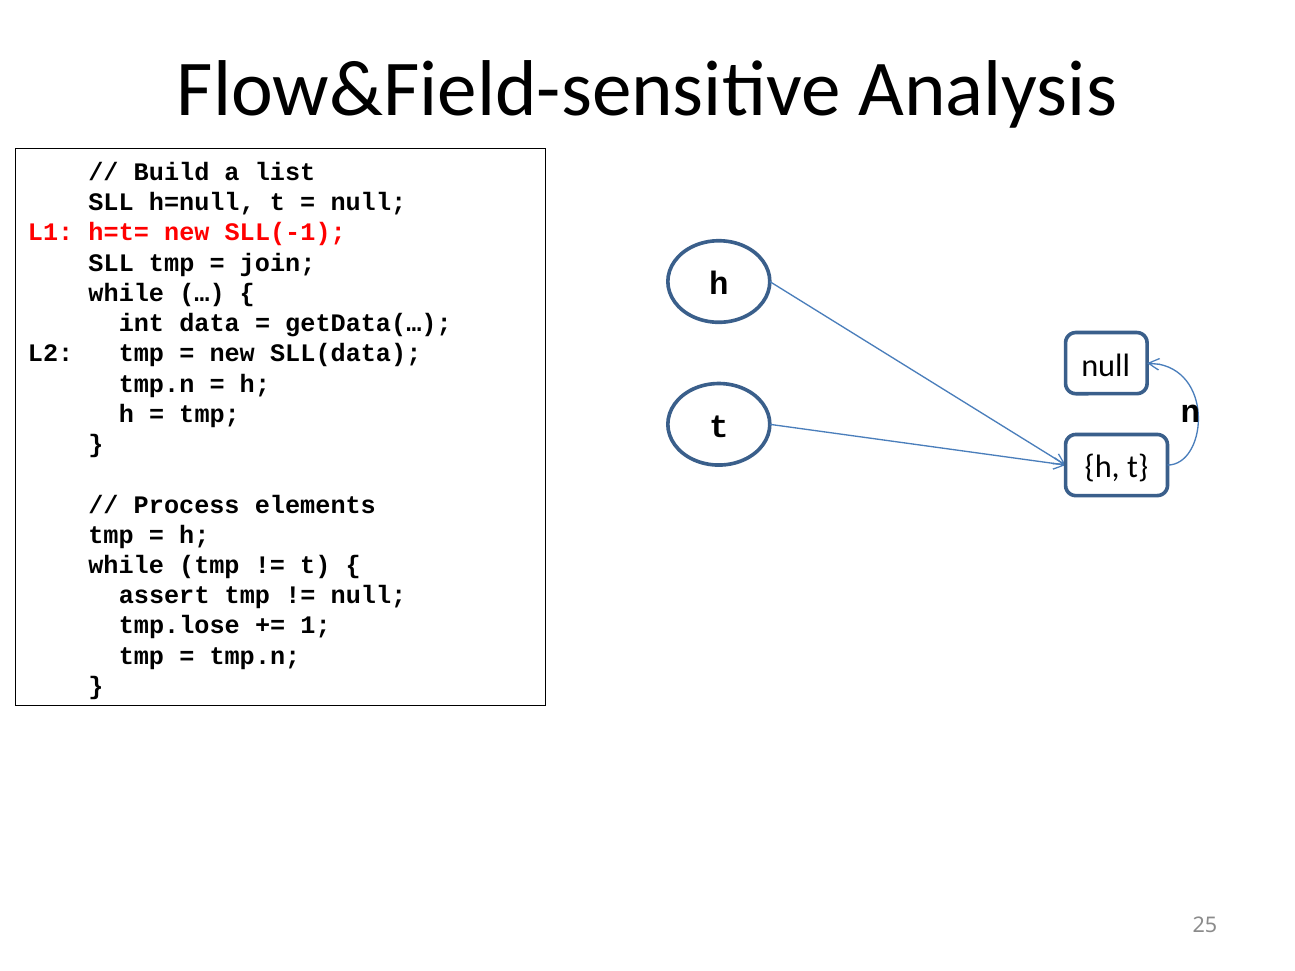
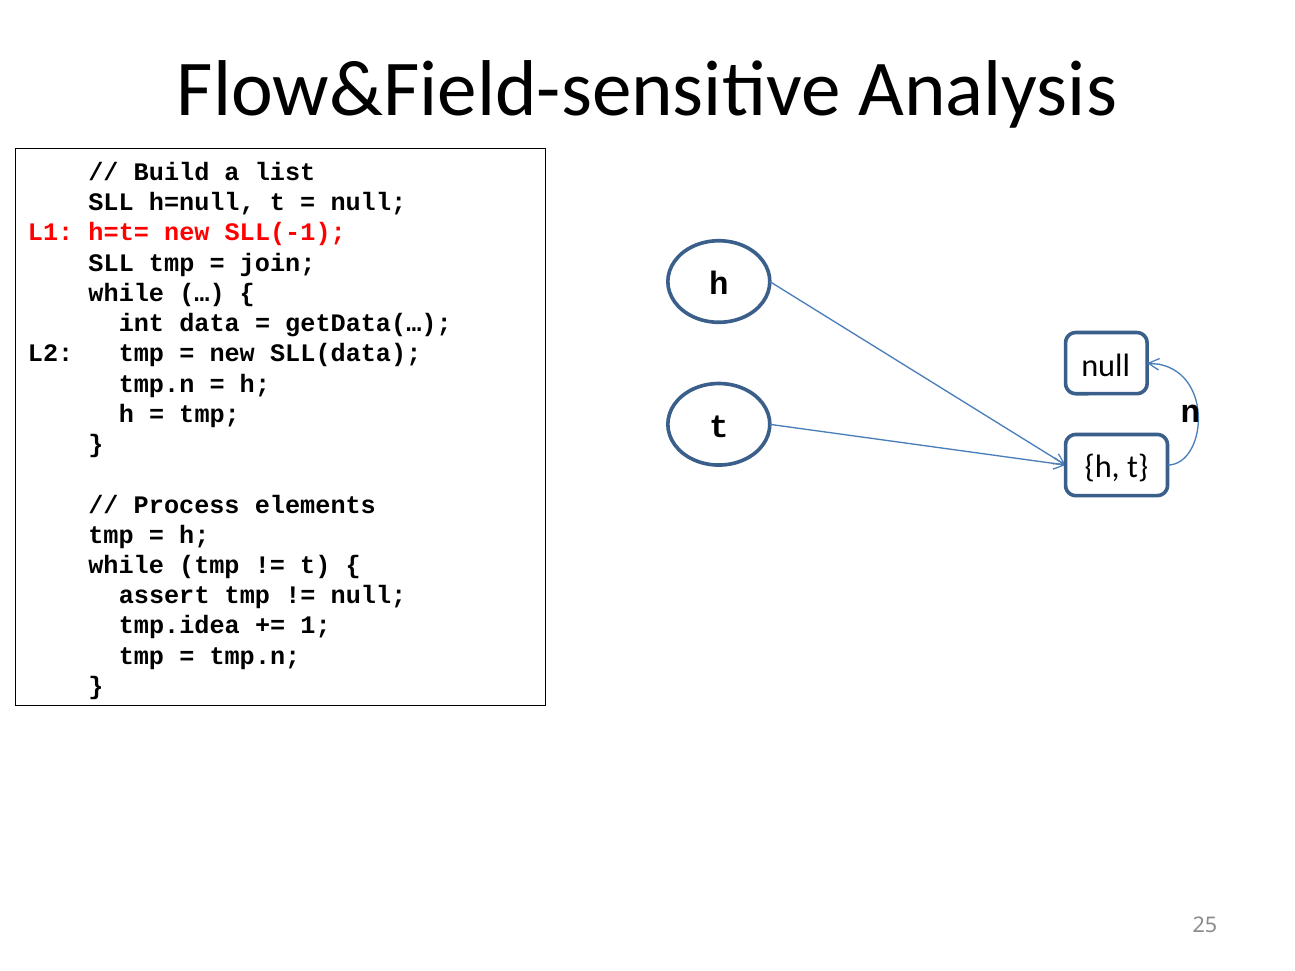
tmp.lose: tmp.lose -> tmp.idea
